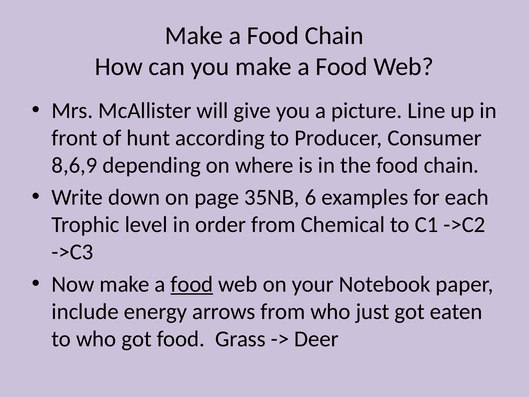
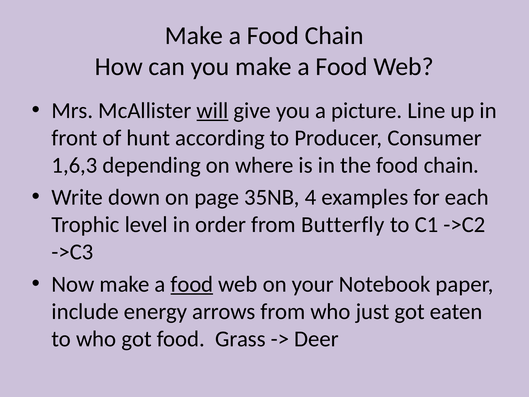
will underline: none -> present
8,6,9: 8,6,9 -> 1,6,3
6: 6 -> 4
Chemical: Chemical -> Butterfly
